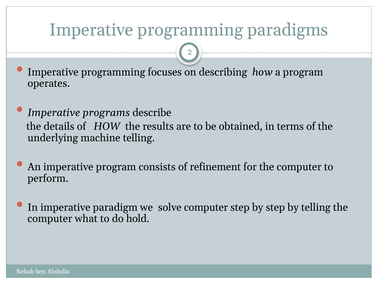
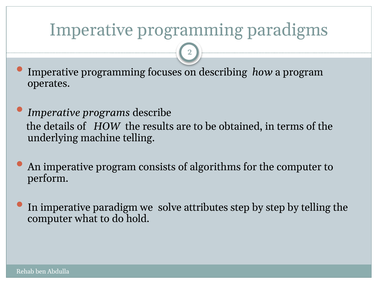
refinement: refinement -> algorithms
solve computer: computer -> attributes
